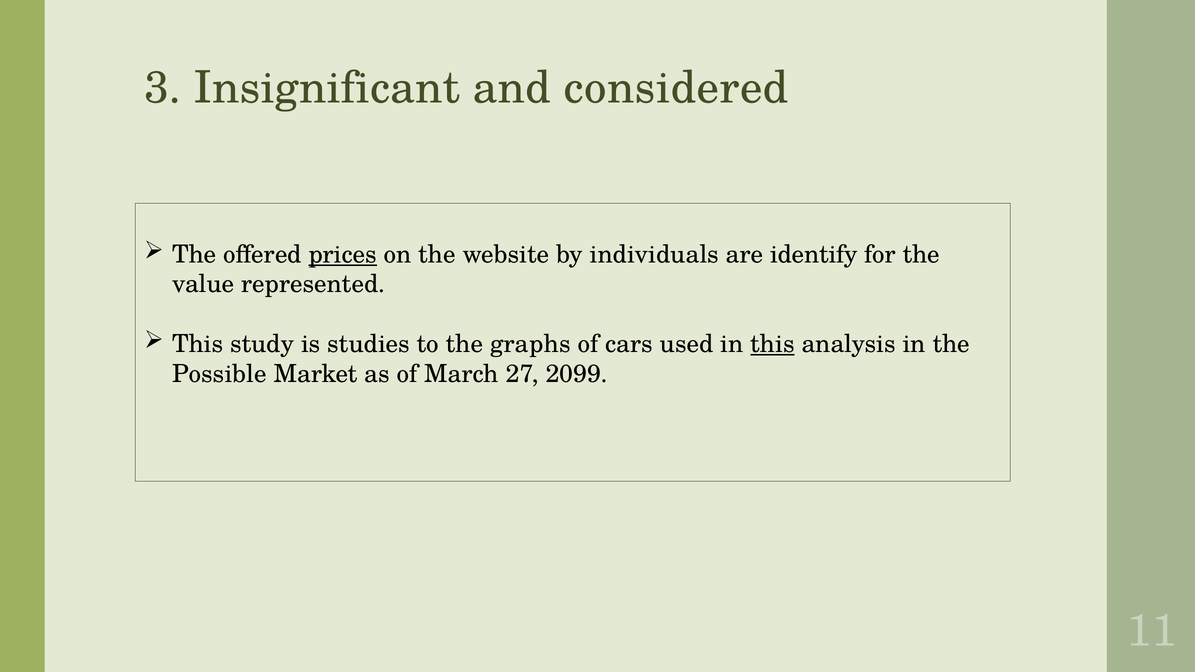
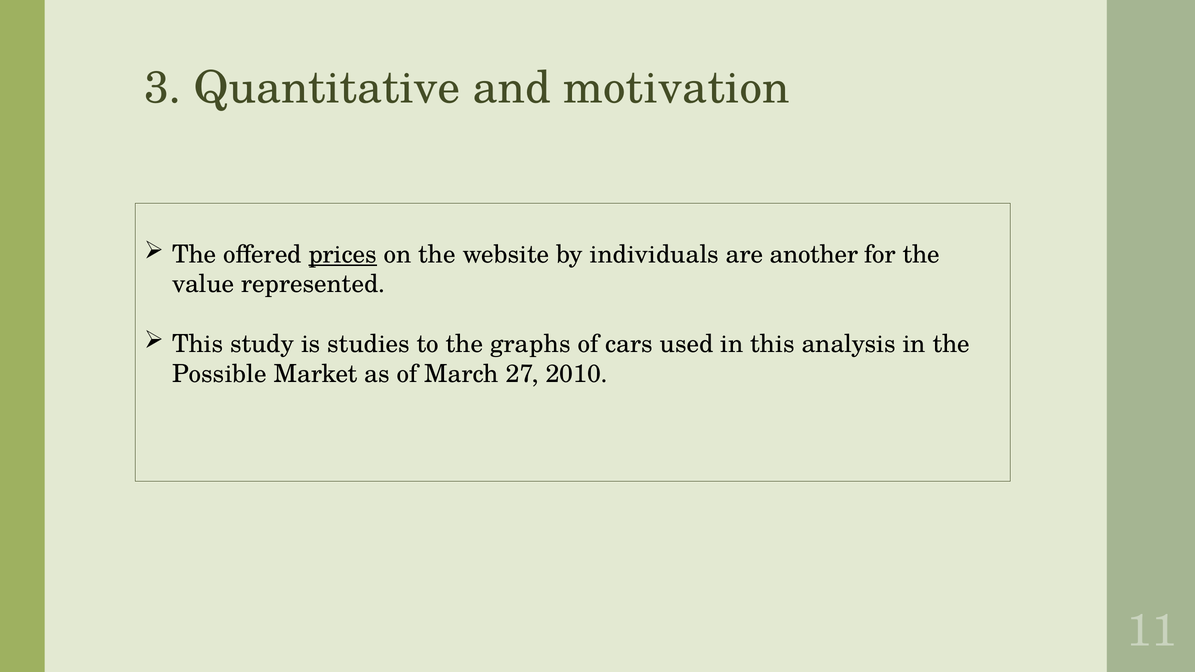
Insignificant: Insignificant -> Quantitative
considered: considered -> motivation
identify: identify -> another
this at (772, 344) underline: present -> none
2099: 2099 -> 2010
